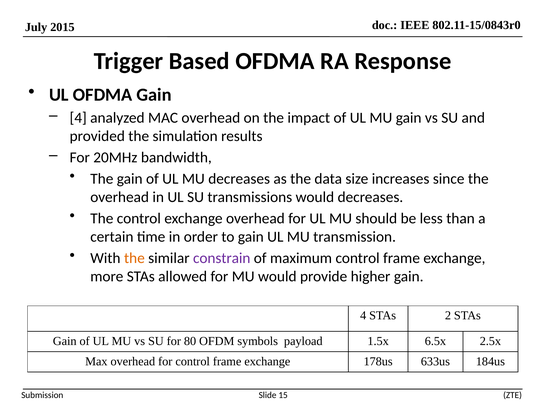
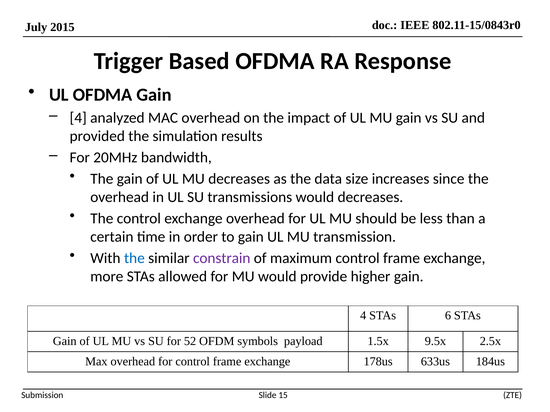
the at (134, 258) colour: orange -> blue
2: 2 -> 6
80: 80 -> 52
6.5x: 6.5x -> 9.5x
